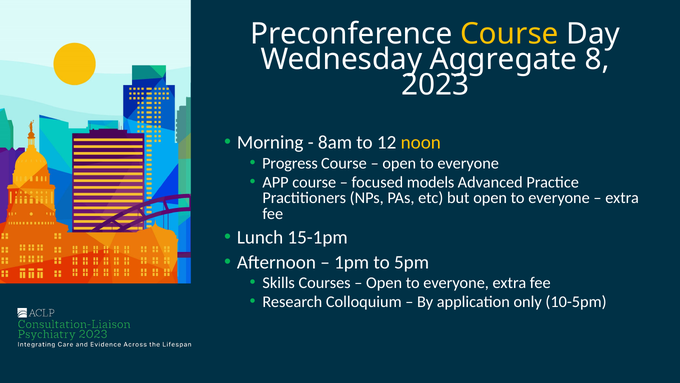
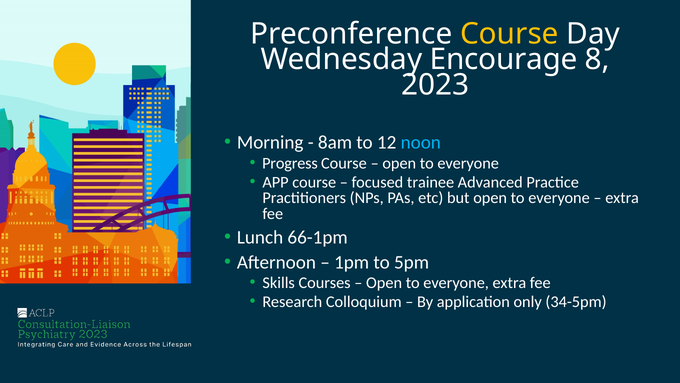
Aggregate: Aggregate -> Encourage
noon colour: yellow -> light blue
models: models -> trainee
15-1pm: 15-1pm -> 66-1pm
10-5pm: 10-5pm -> 34-5pm
